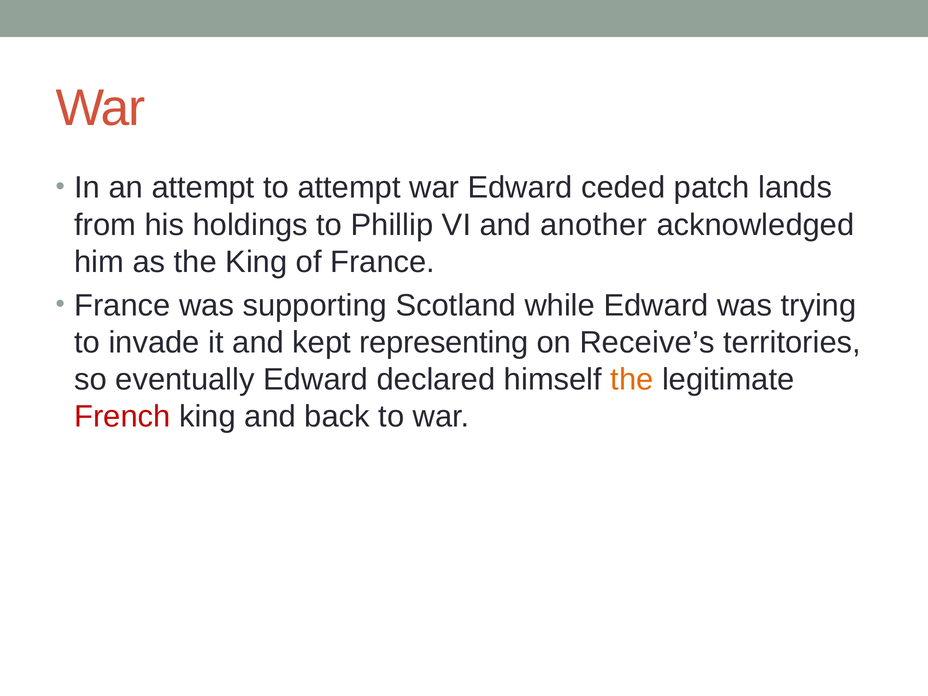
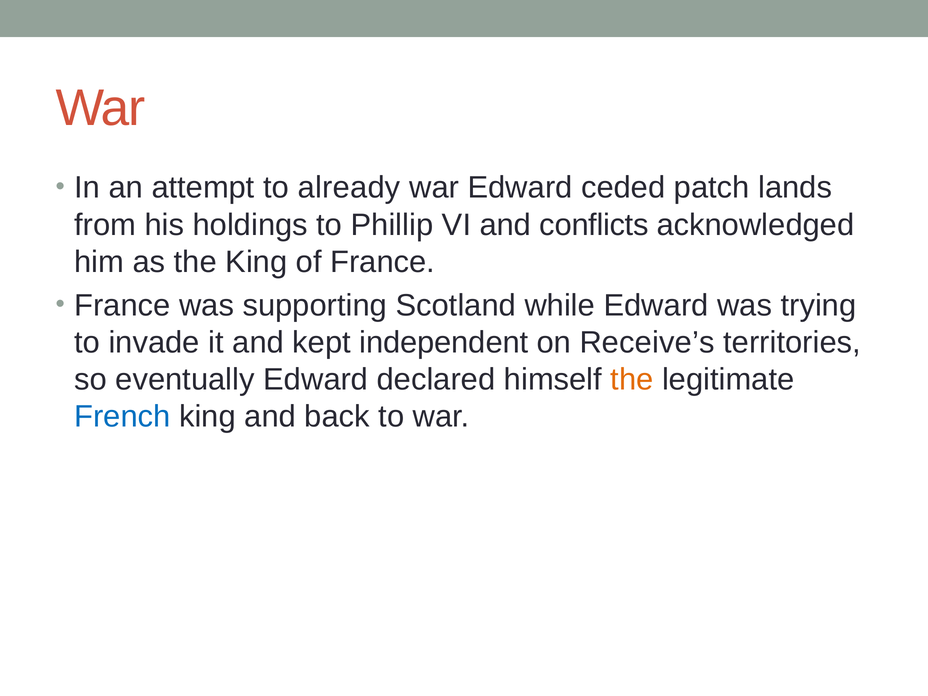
to attempt: attempt -> already
another: another -> conflicts
representing: representing -> independent
French colour: red -> blue
